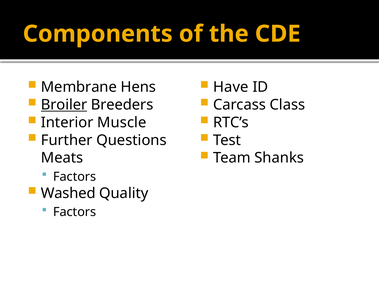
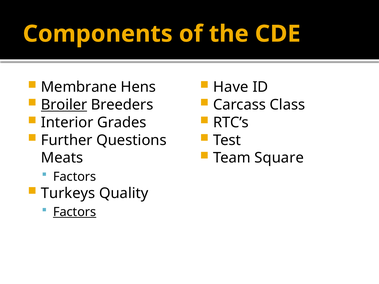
Muscle: Muscle -> Grades
Shanks: Shanks -> Square
Washed: Washed -> Turkeys
Factors at (75, 212) underline: none -> present
